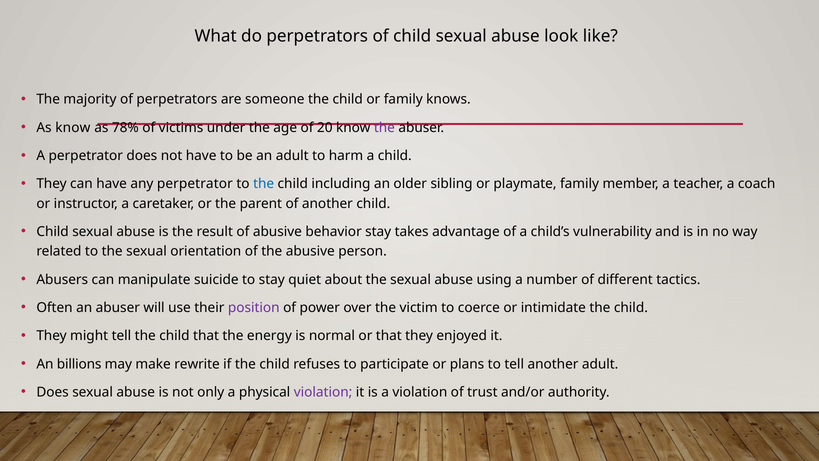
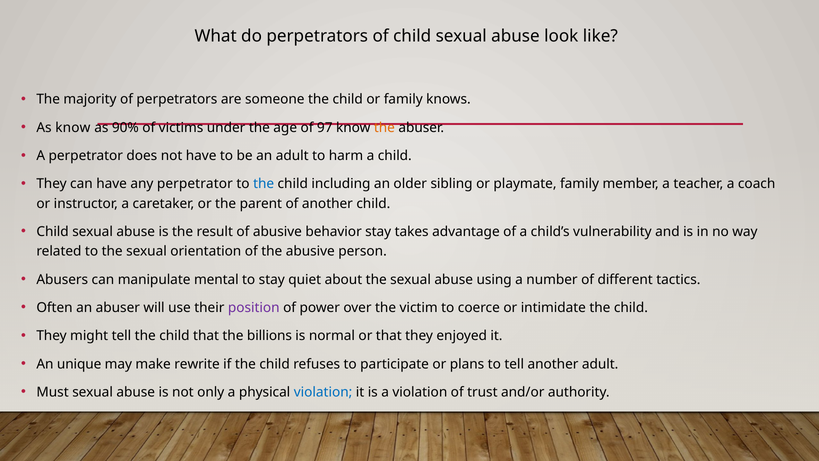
78%: 78% -> 90%
20: 20 -> 97
the at (384, 128) colour: purple -> orange
suicide: suicide -> mental
energy: energy -> billions
billions: billions -> unique
Does at (53, 392): Does -> Must
violation at (323, 392) colour: purple -> blue
